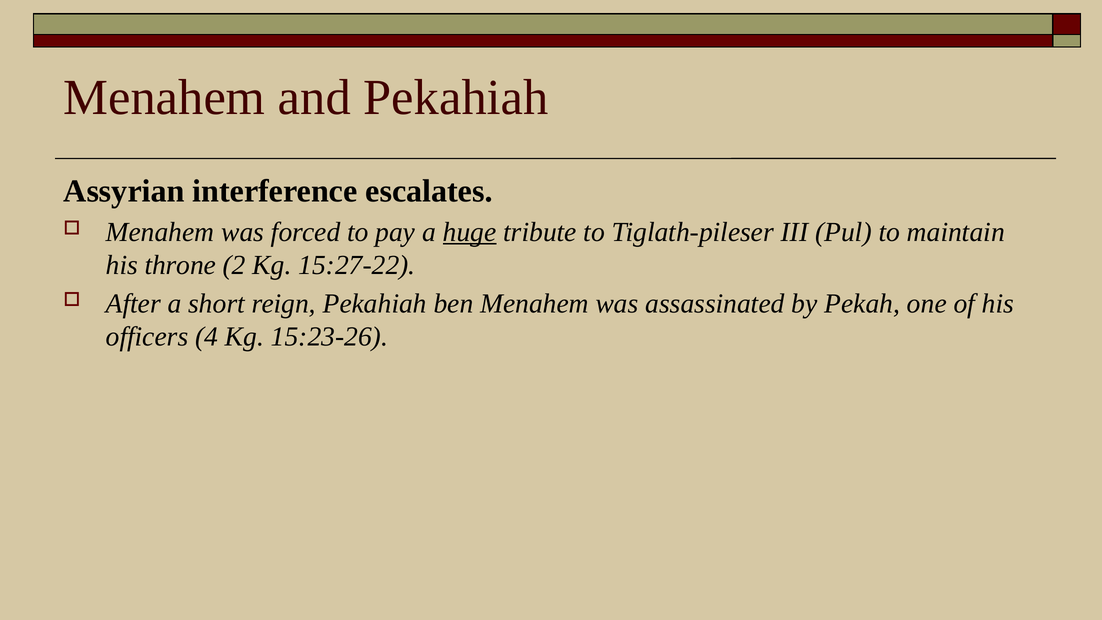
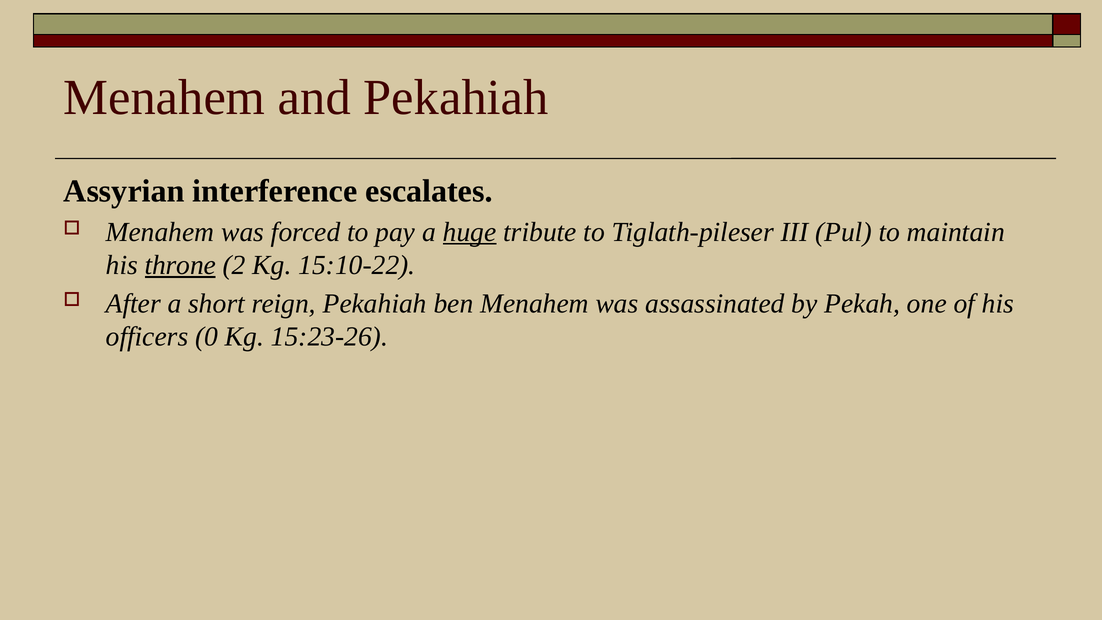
throne underline: none -> present
15:27-22: 15:27-22 -> 15:10-22
4: 4 -> 0
